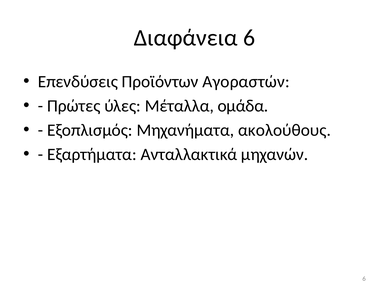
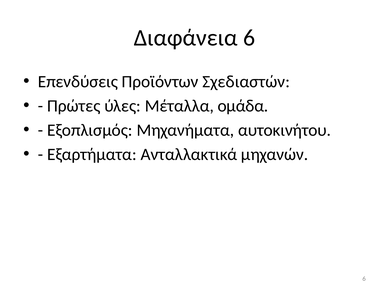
Αγοραστών: Αγοραστών -> Σχεδιαστών
ακολούθους: ακολούθους -> αυτοκινήτου
